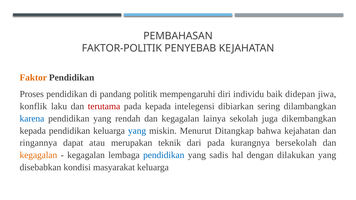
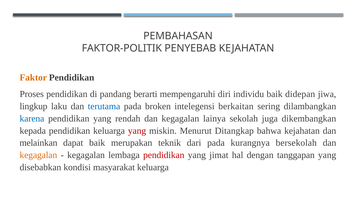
politik: politik -> berarti
konflik: konflik -> lingkup
terutama colour: red -> blue
pada kepada: kepada -> broken
dibiarkan: dibiarkan -> berkaitan
yang at (137, 131) colour: blue -> red
ringannya: ringannya -> melainkan
dapat atau: atau -> baik
pendidikan at (164, 155) colour: blue -> red
sadis: sadis -> jimat
dilakukan: dilakukan -> tanggapan
